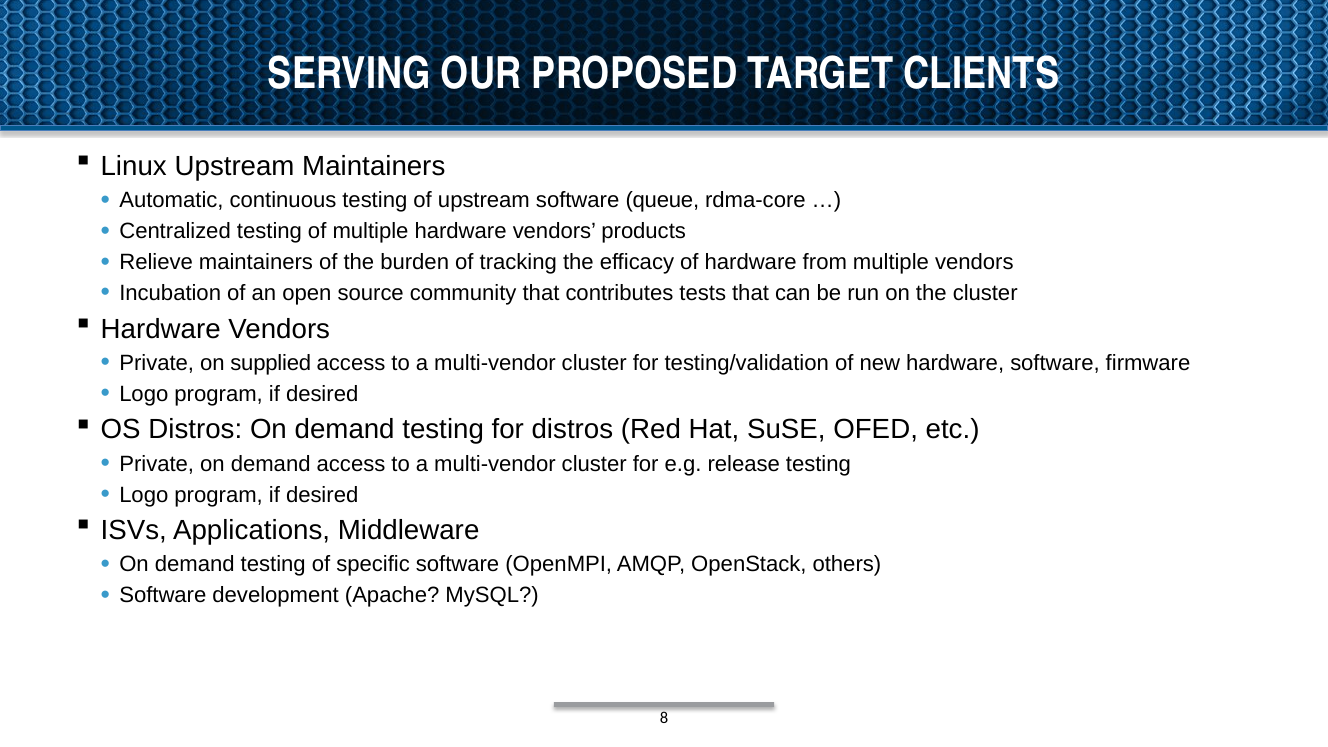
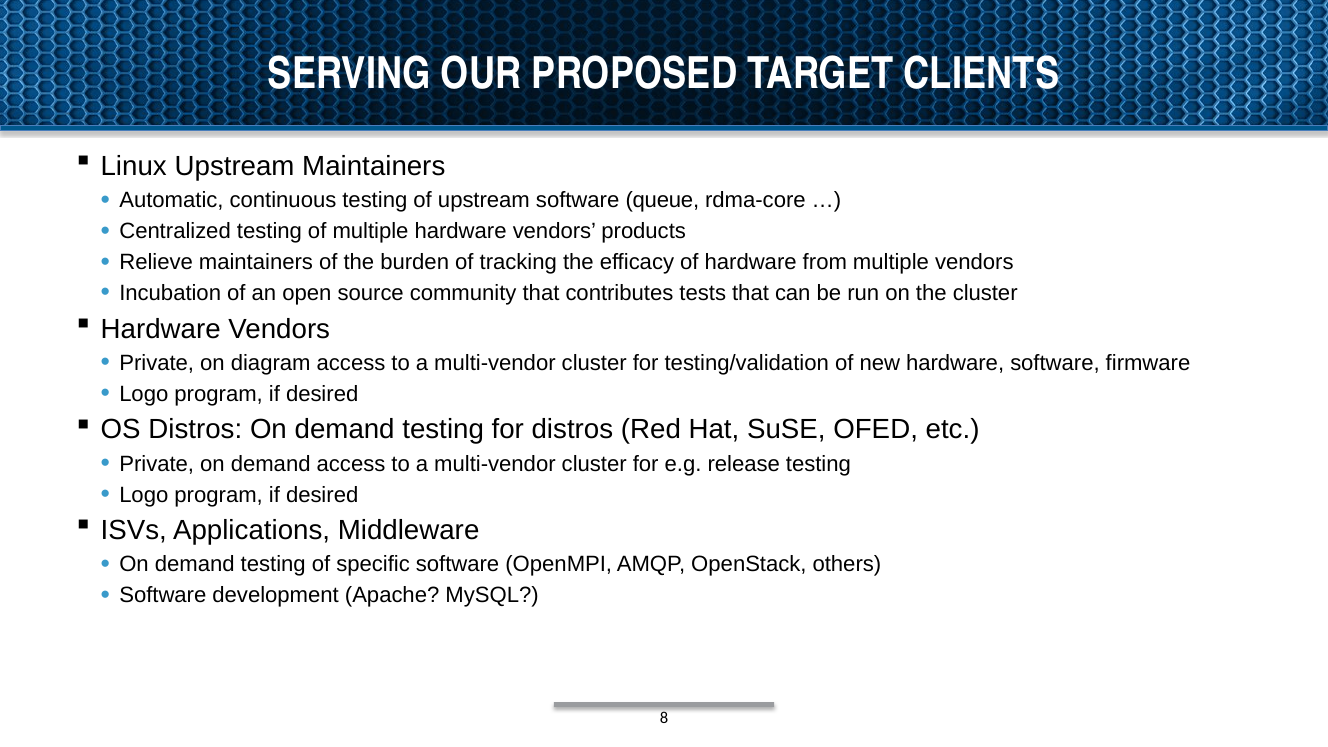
supplied: supplied -> diagram
